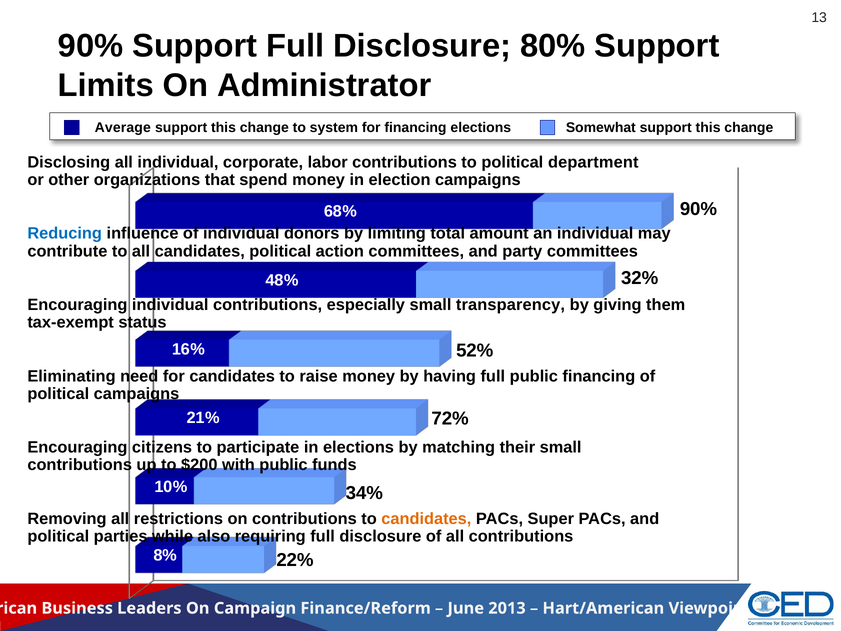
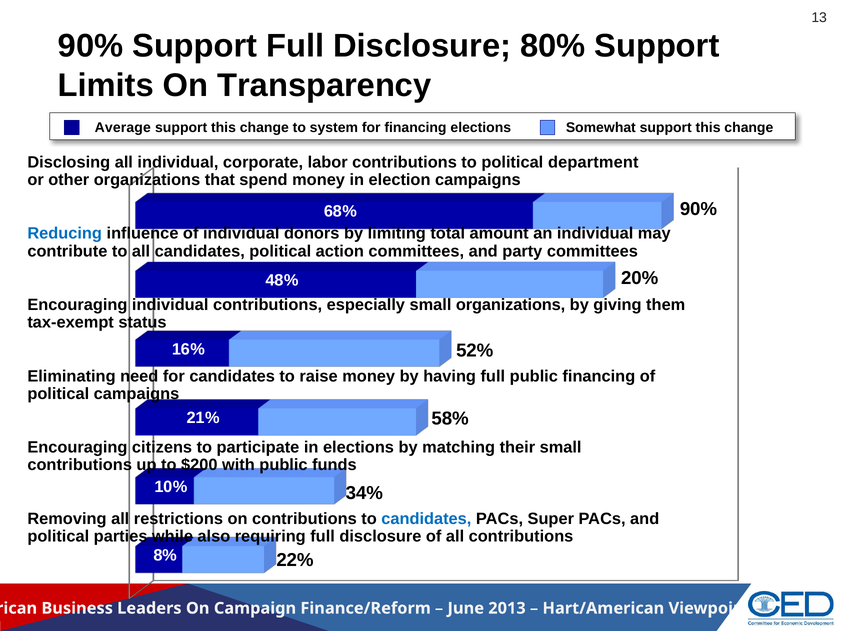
Administrator: Administrator -> Transparency
32%: 32% -> 20%
small transparency: transparency -> organizations
72%: 72% -> 58%
candidates at (426, 519) colour: orange -> blue
